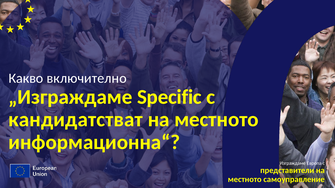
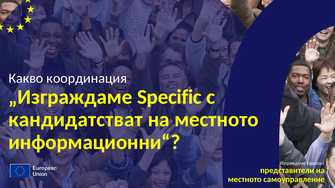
включително: включително -> координация
информационна“: информационна“ -> информационни“
